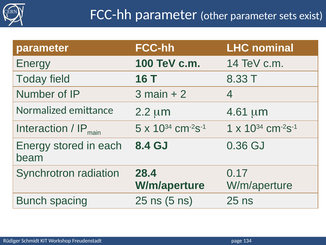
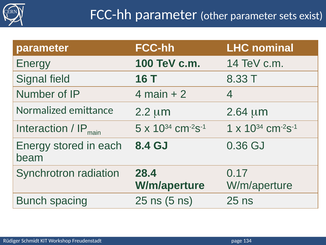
Today: Today -> Signal
IP 3: 3 -> 4
4.61: 4.61 -> 2.64
